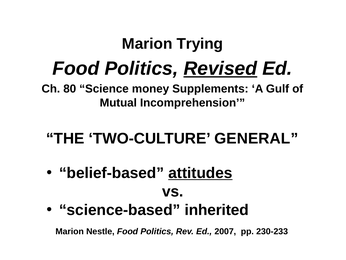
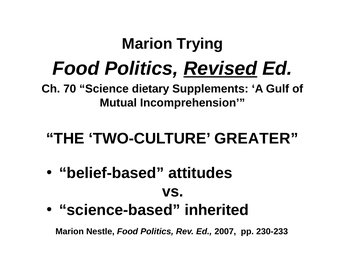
80: 80 -> 70
money: money -> dietary
GENERAL: GENERAL -> GREATER
attitudes underline: present -> none
